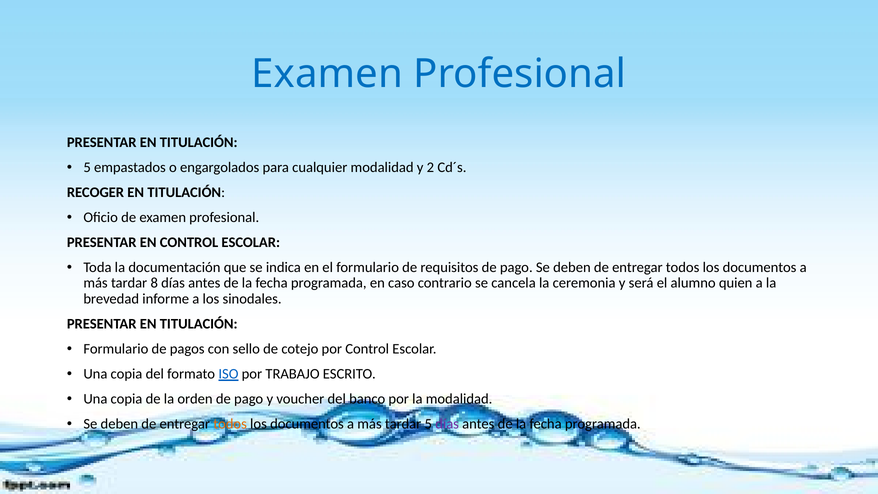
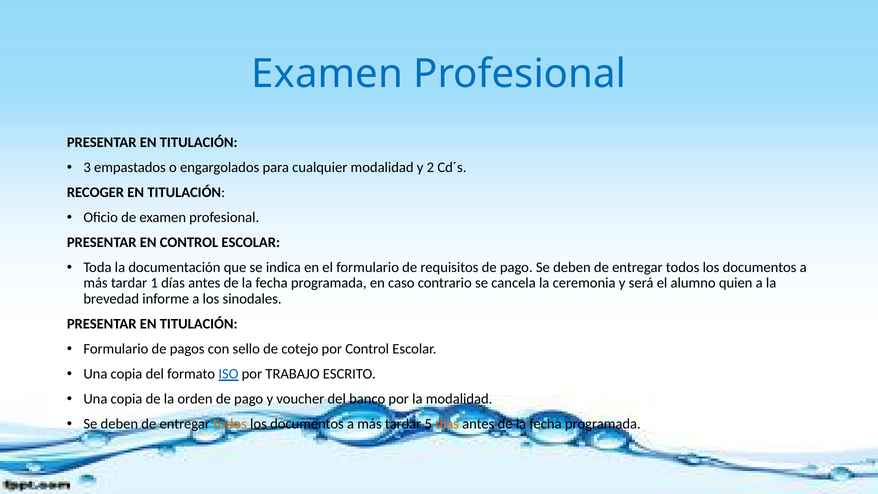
5 at (87, 167): 5 -> 3
8: 8 -> 1
días at (447, 424) colour: purple -> orange
